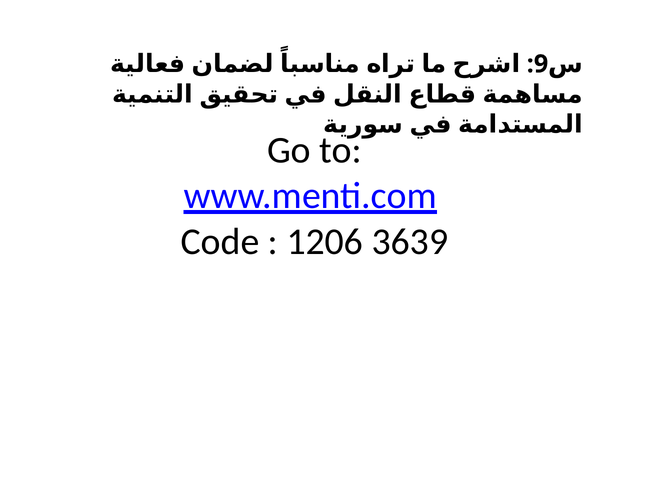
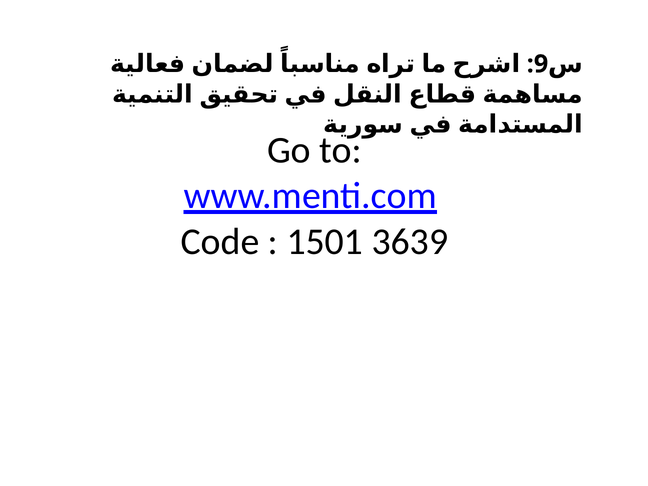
1206: 1206 -> 1501
